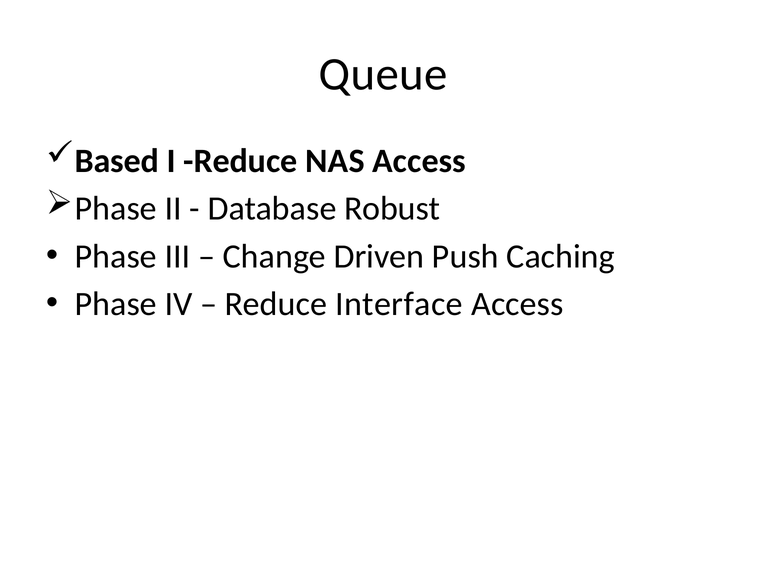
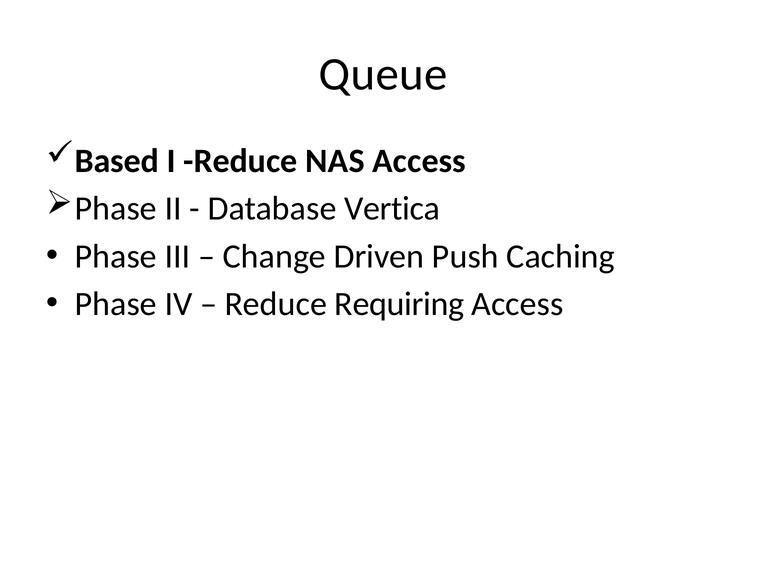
Robust: Robust -> Vertica
Interface: Interface -> Requiring
